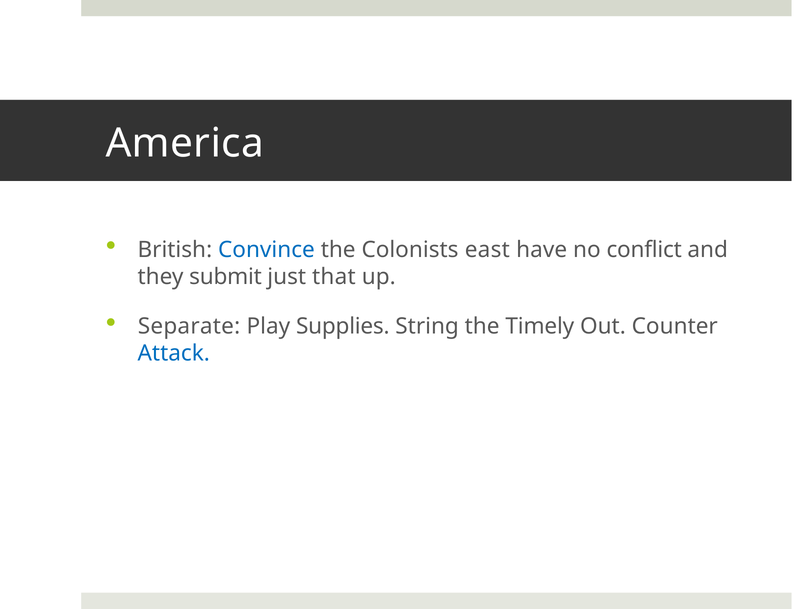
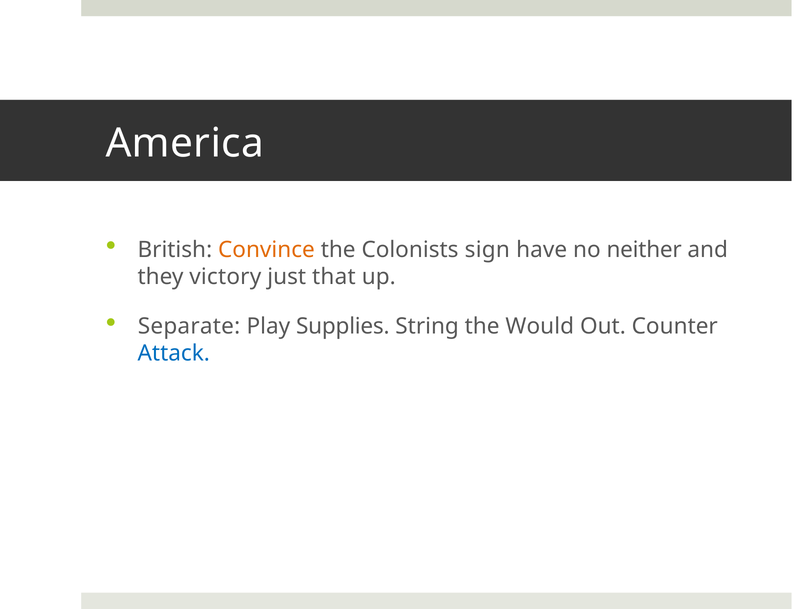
Convince colour: blue -> orange
east: east -> sign
conflict: conflict -> neither
submit: submit -> victory
Timely: Timely -> Would
